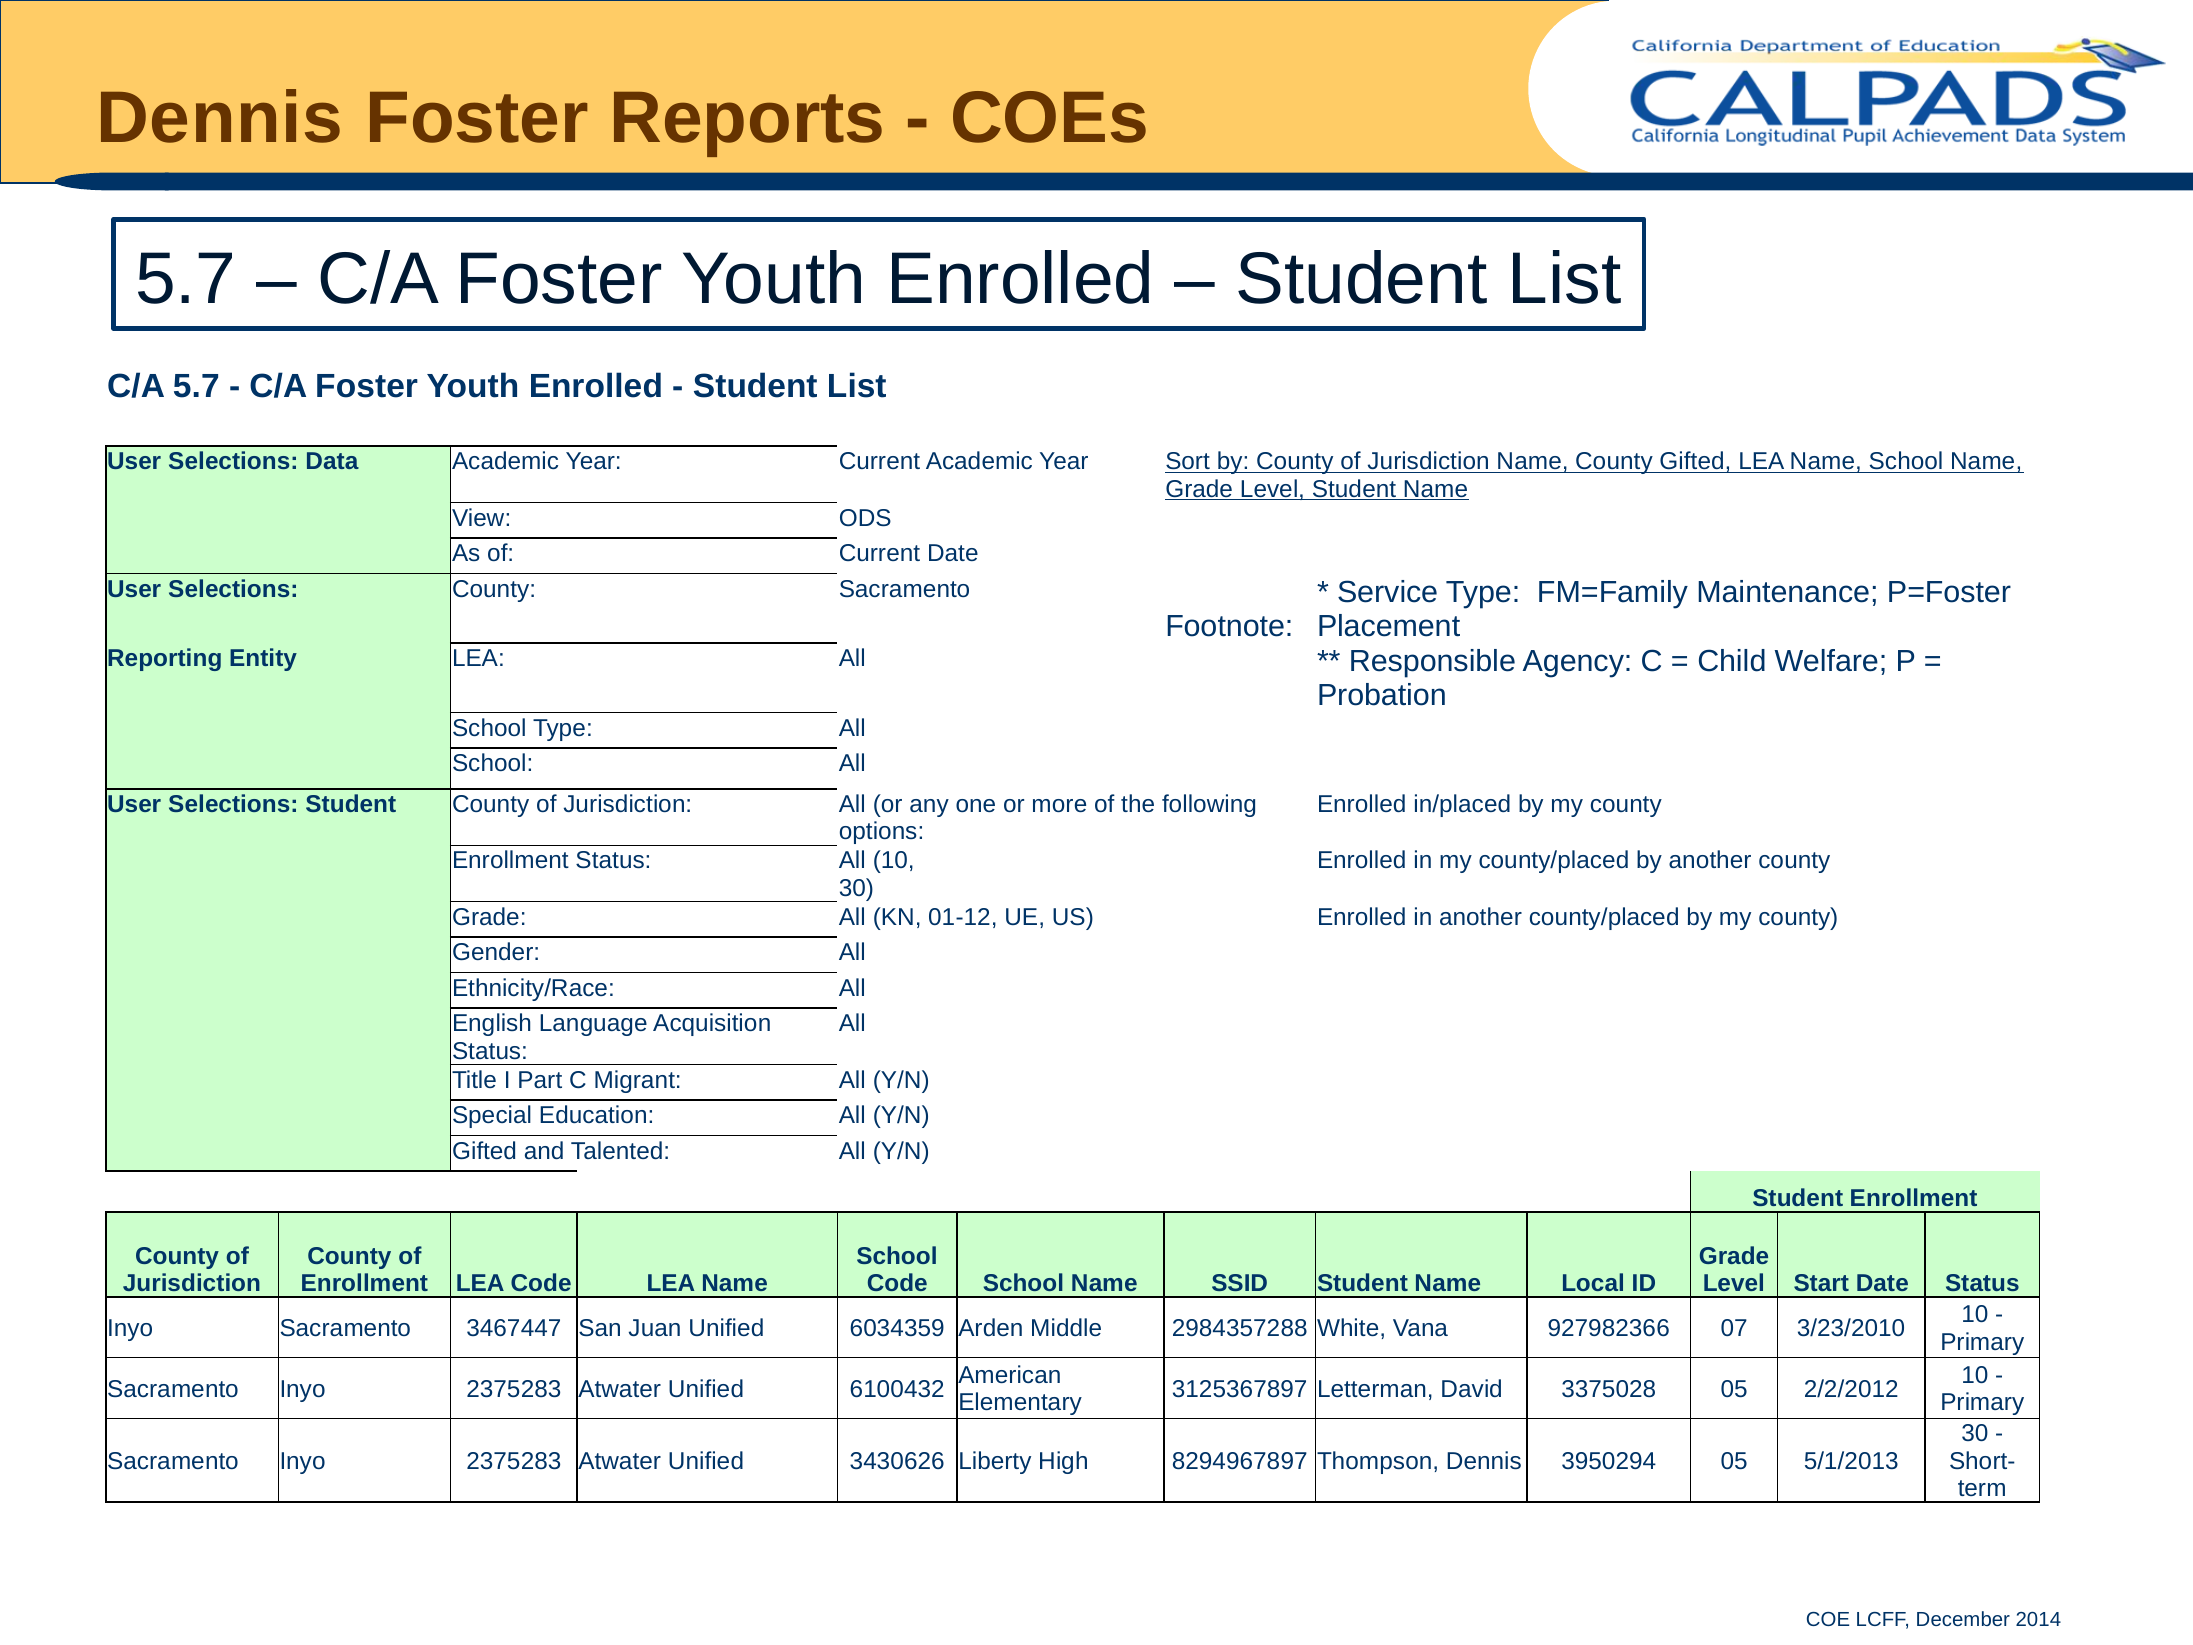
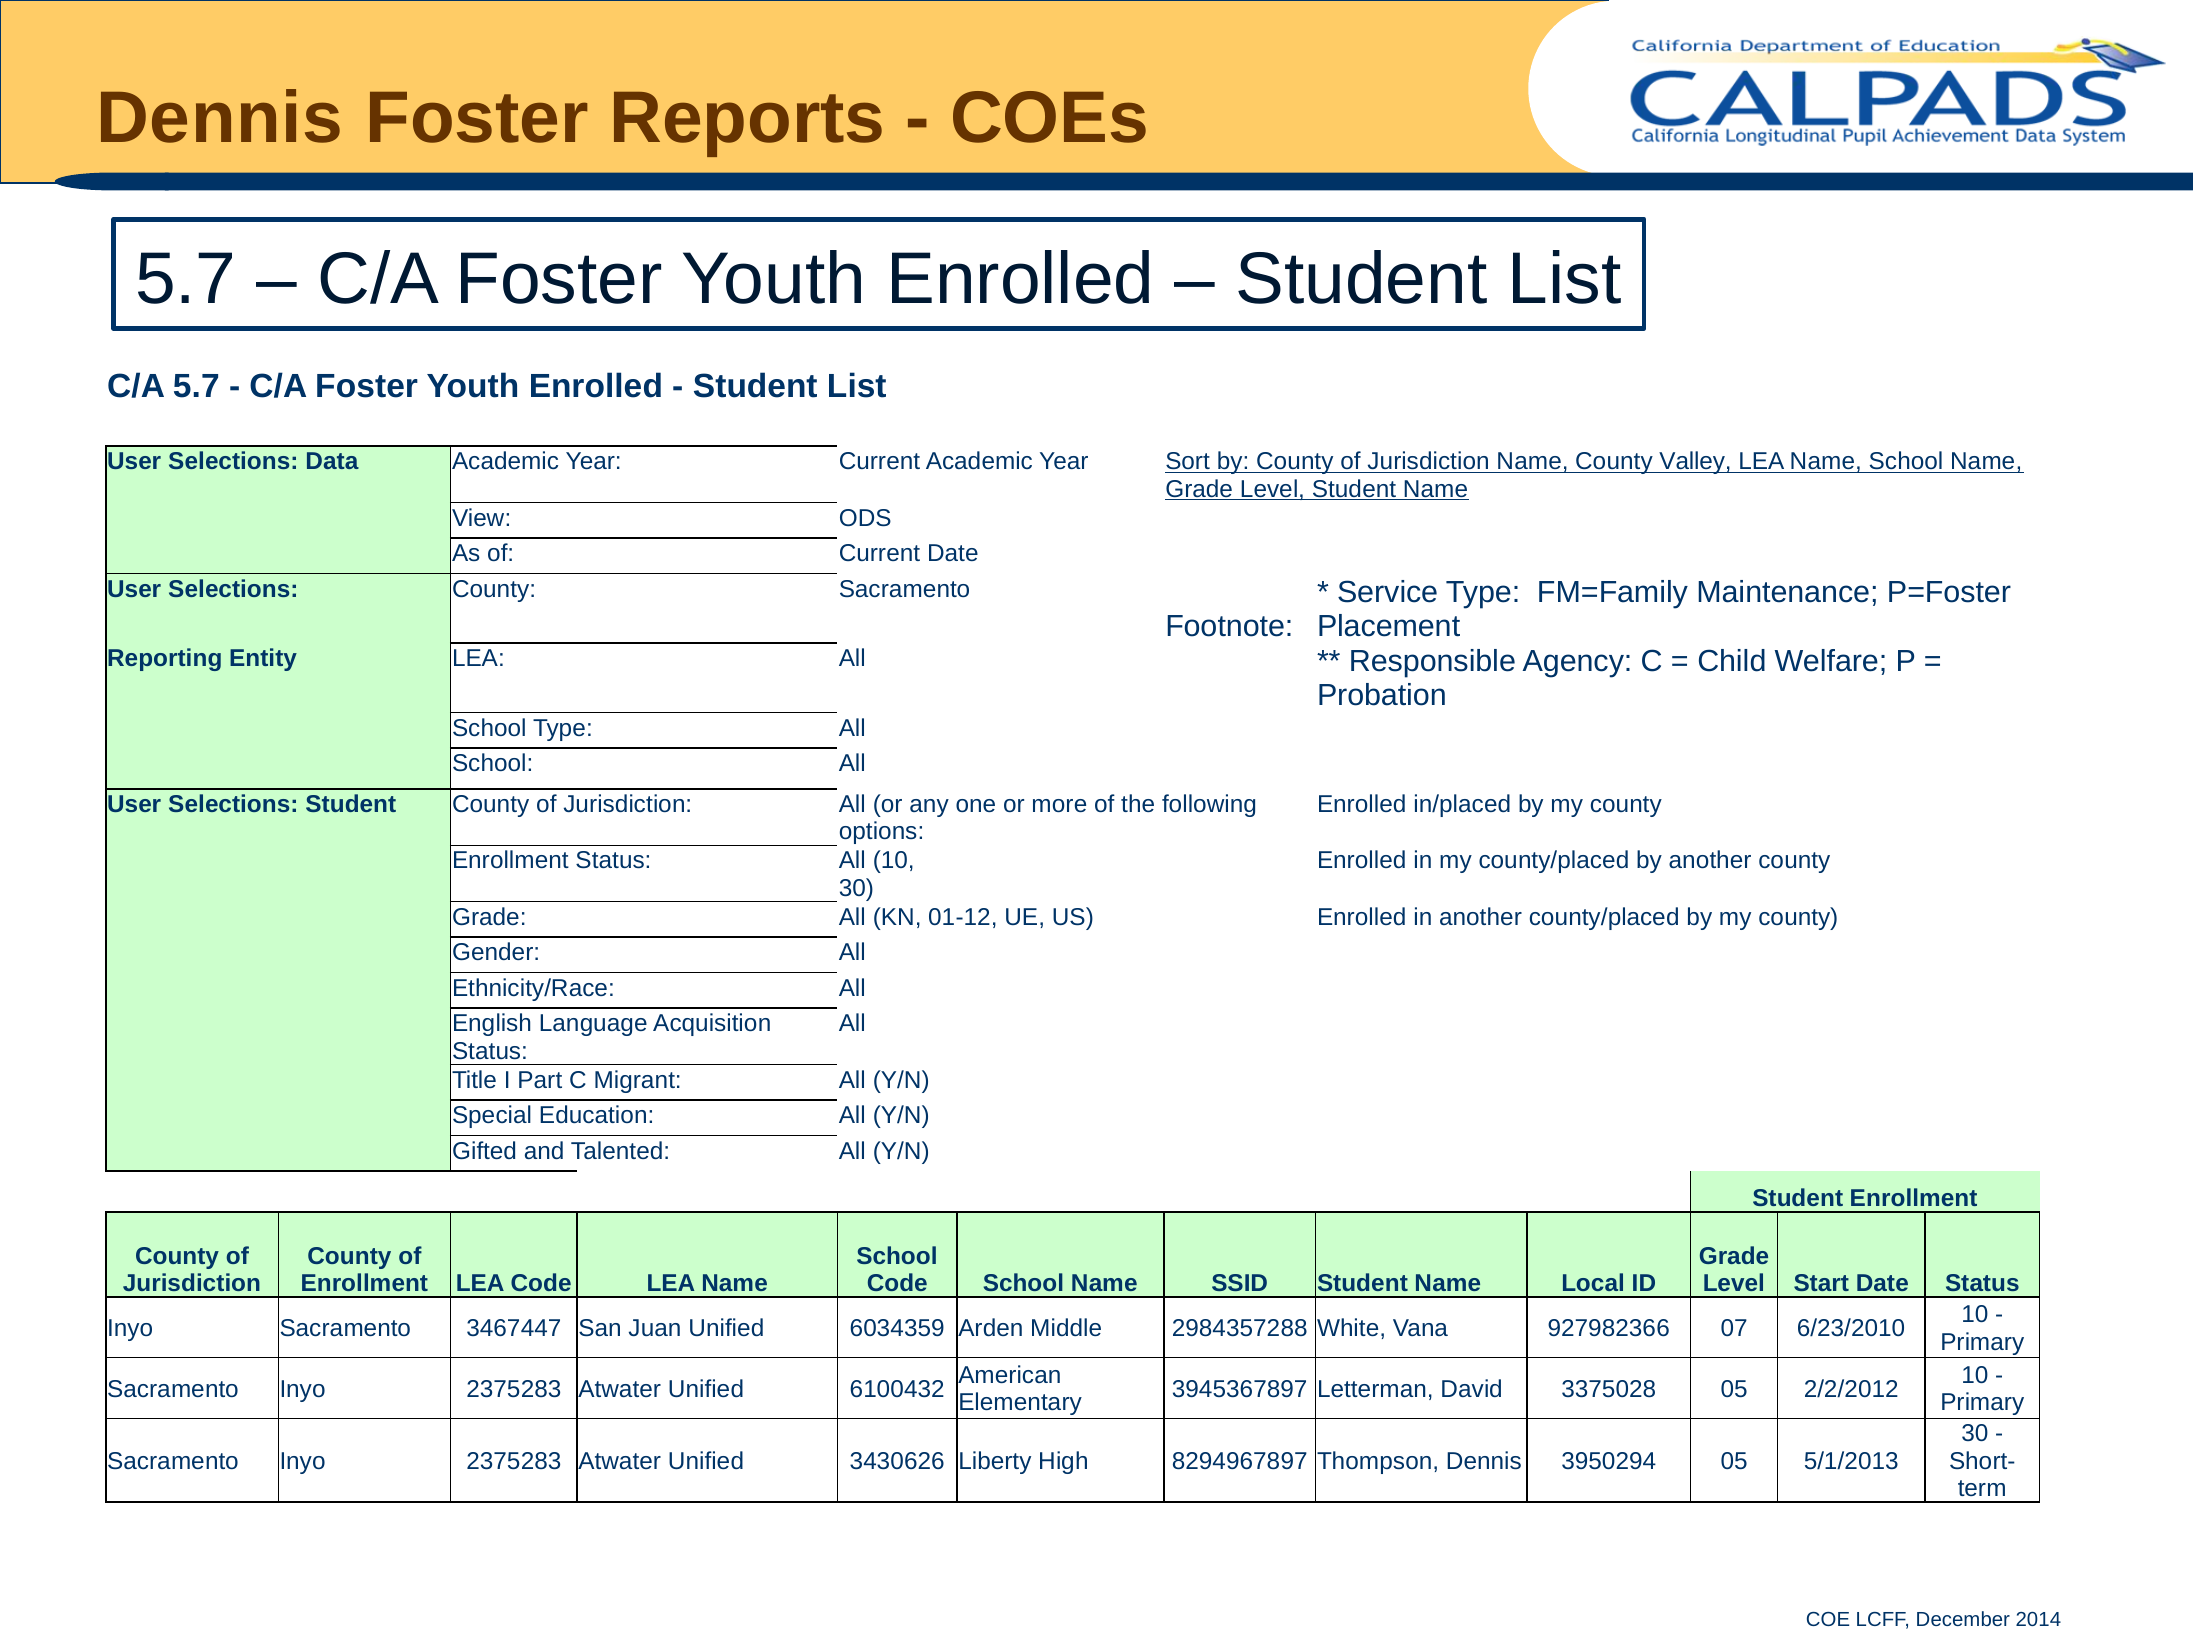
County Gifted: Gifted -> Valley
3/23/2010: 3/23/2010 -> 6/23/2010
3125367897: 3125367897 -> 3945367897
